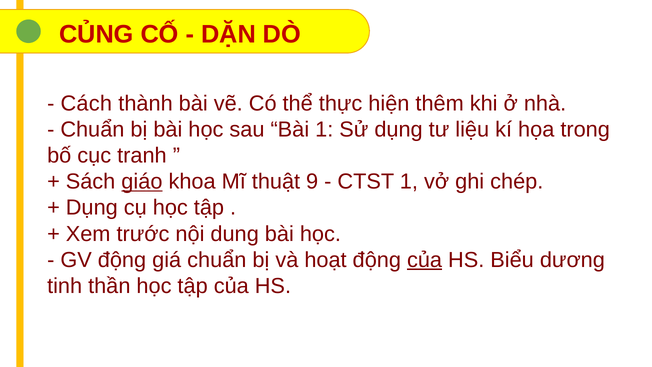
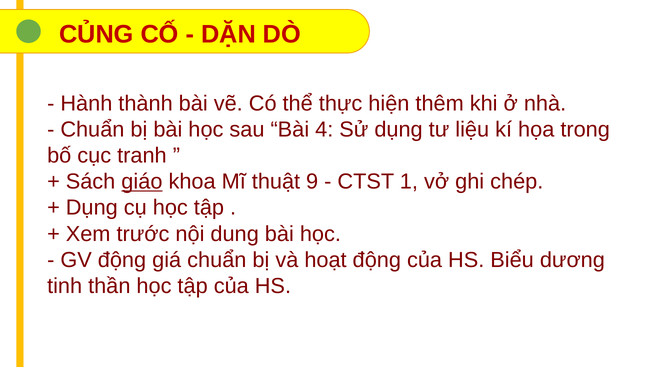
Cách: Cách -> Hành
Bài 1: 1 -> 4
của at (425, 260) underline: present -> none
